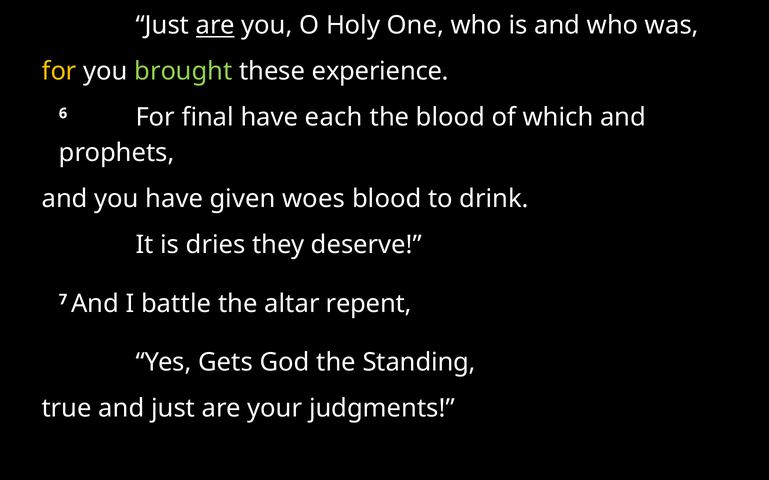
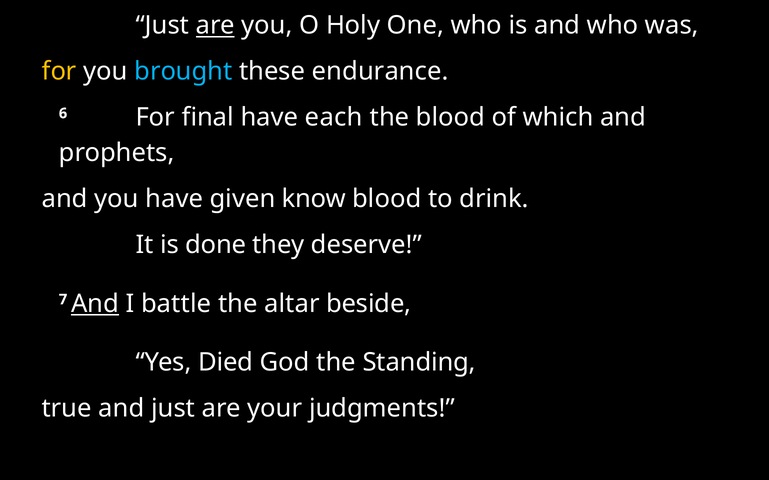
brought colour: light green -> light blue
experience: experience -> endurance
woes: woes -> know
dries: dries -> done
And at (95, 304) underline: none -> present
repent: repent -> beside
Gets: Gets -> Died
